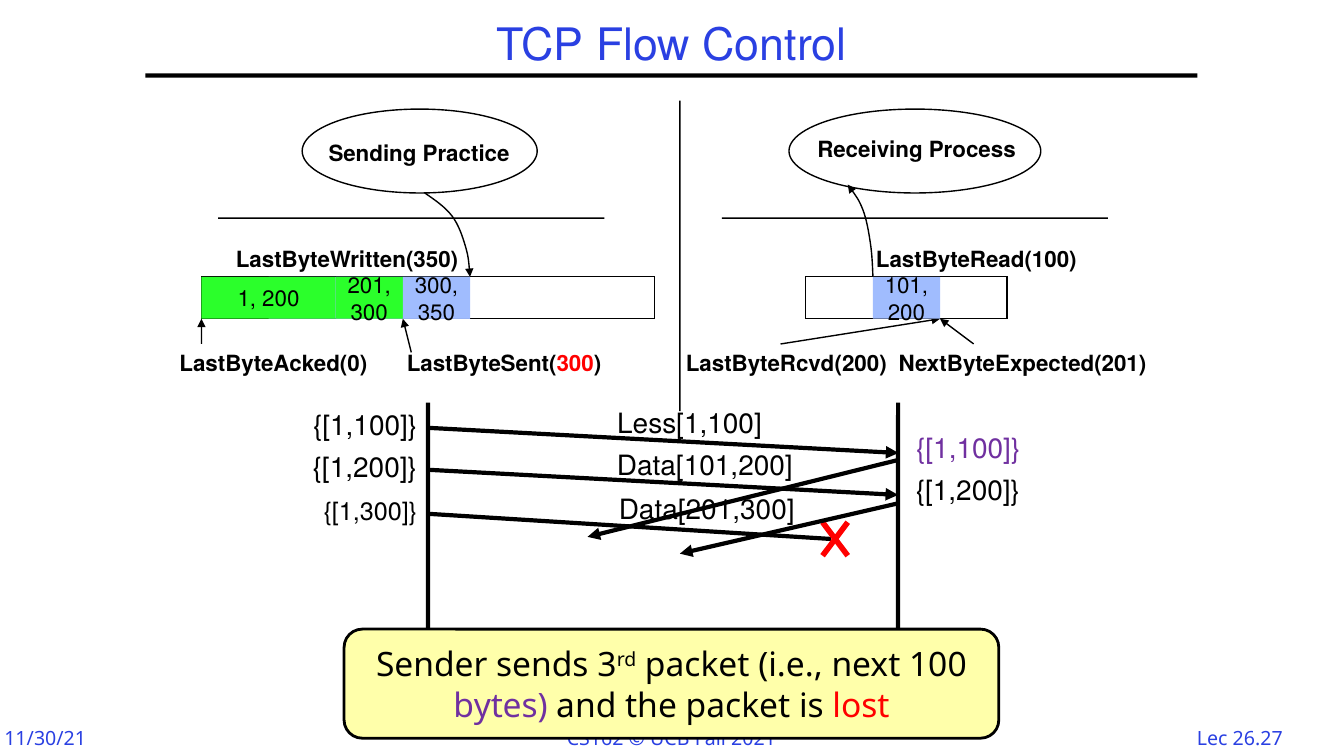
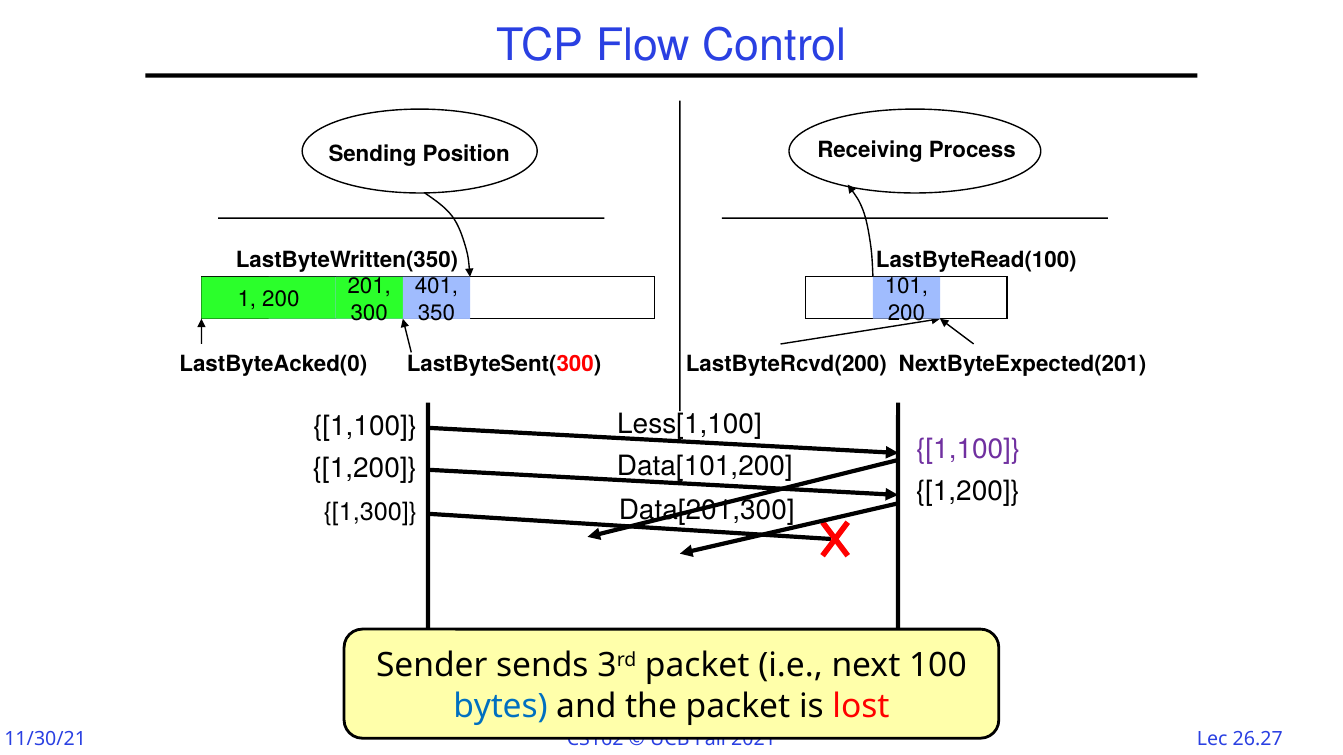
Practice: Practice -> Position
300 at (436, 286): 300 -> 401
bytes colour: purple -> blue
